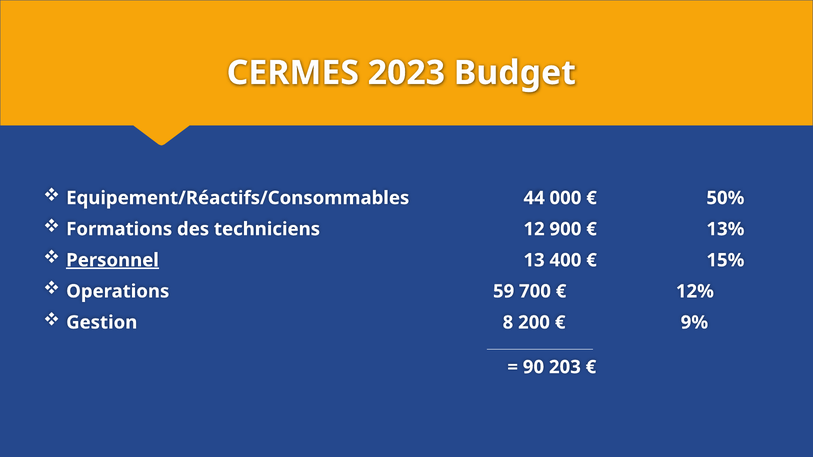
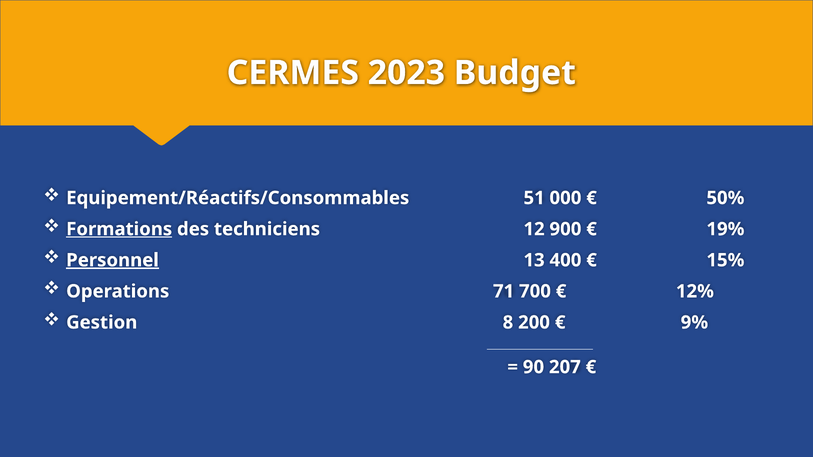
44: 44 -> 51
Formations underline: none -> present
13%: 13% -> 19%
59: 59 -> 71
203: 203 -> 207
